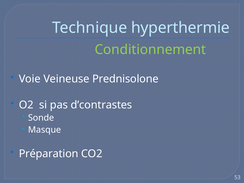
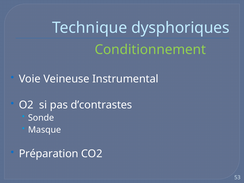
hyperthermie: hyperthermie -> dysphoriques
Prednisolone: Prednisolone -> Instrumental
